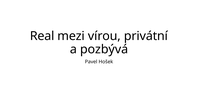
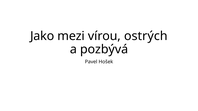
Real: Real -> Jako
privátní: privátní -> ostrých
